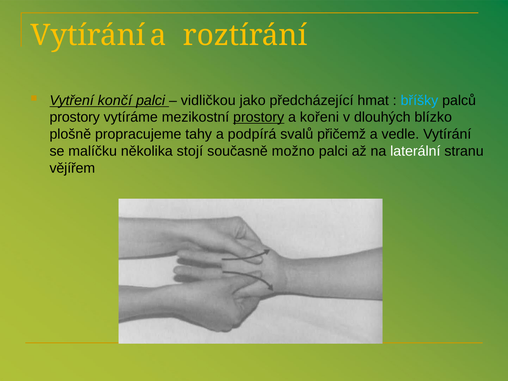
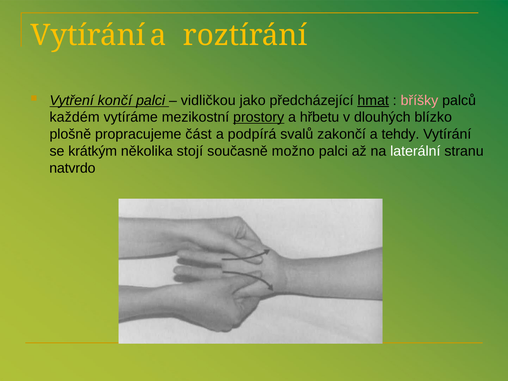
hmat underline: none -> present
bříšky colour: light blue -> pink
prostory at (75, 117): prostory -> každém
kořeni: kořeni -> hřbetu
tahy: tahy -> část
přičemž: přičemž -> zakončí
vedle: vedle -> tehdy
malíčku: malíčku -> krátkým
vějířem: vějířem -> natvrdo
